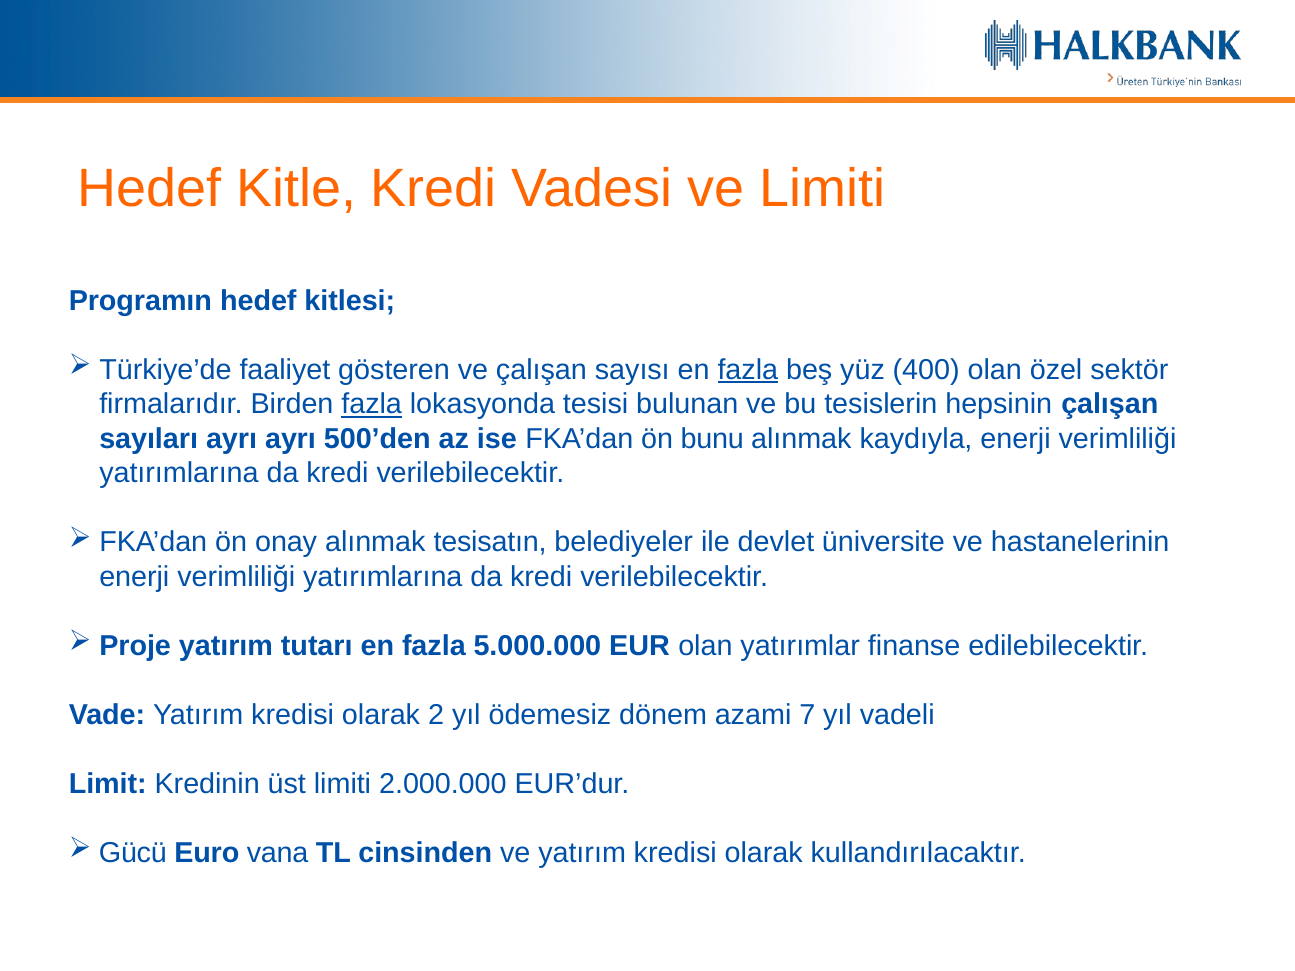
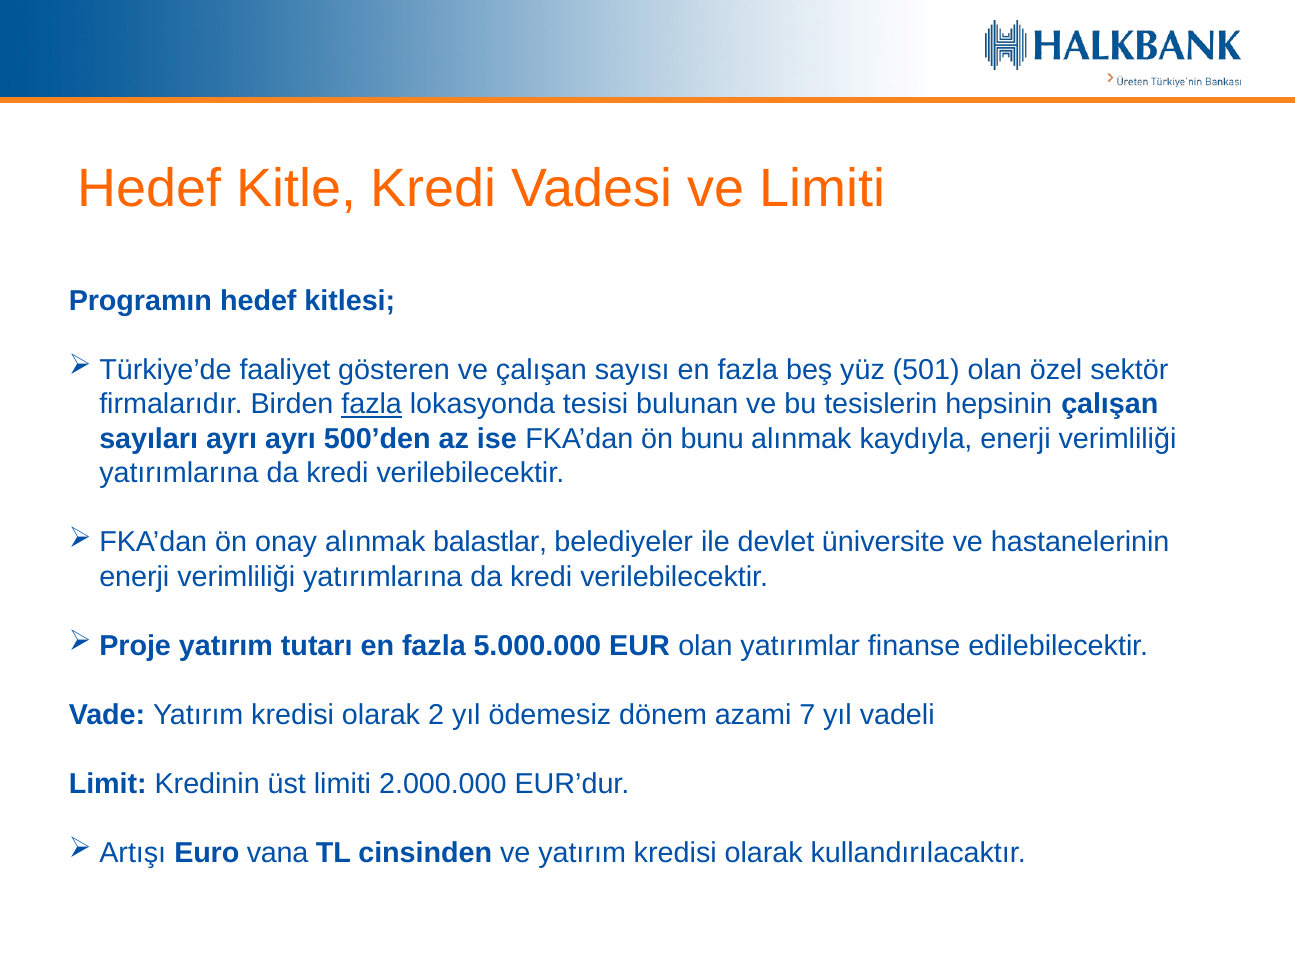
fazla at (748, 370) underline: present -> none
400: 400 -> 501
tesisatın: tesisatın -> balastlar
Gücü: Gücü -> Artışı
